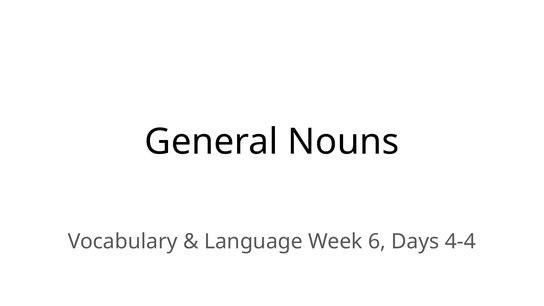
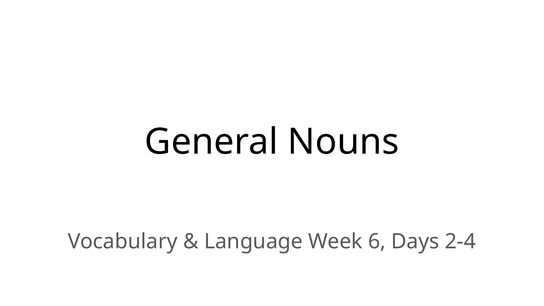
4-4: 4-4 -> 2-4
